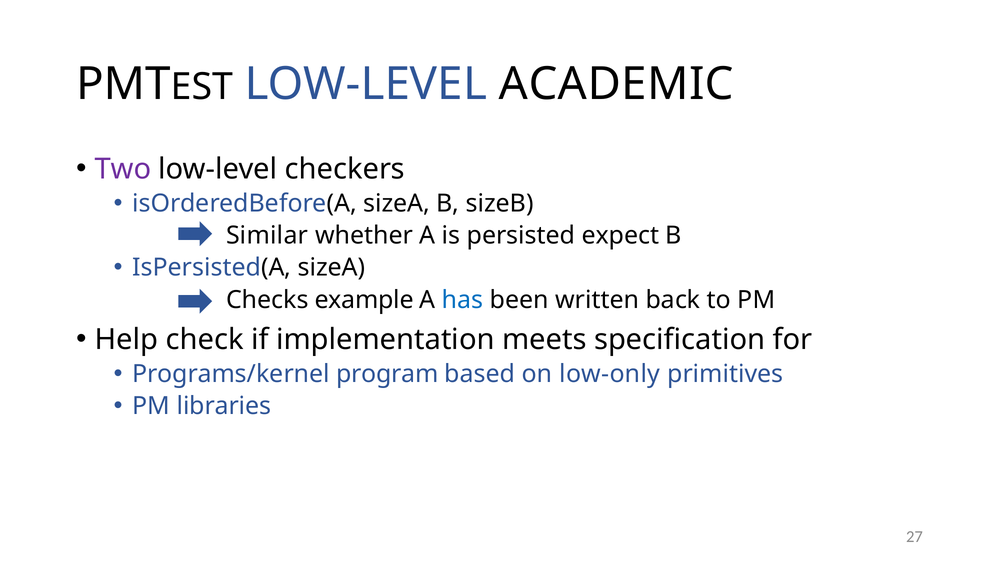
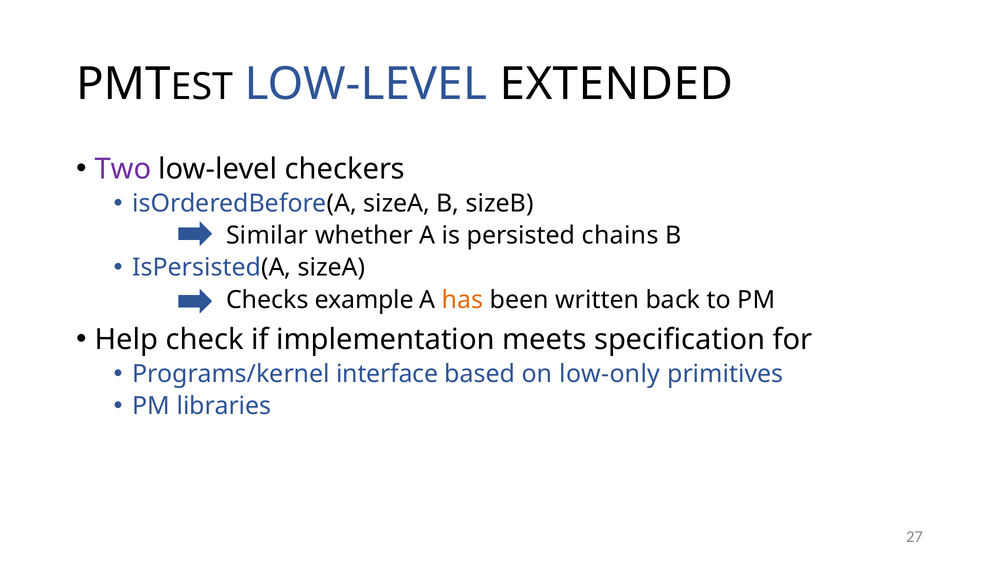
ACADEMIC: ACADEMIC -> EXTENDED
expect: expect -> chains
has colour: blue -> orange
program: program -> interface
